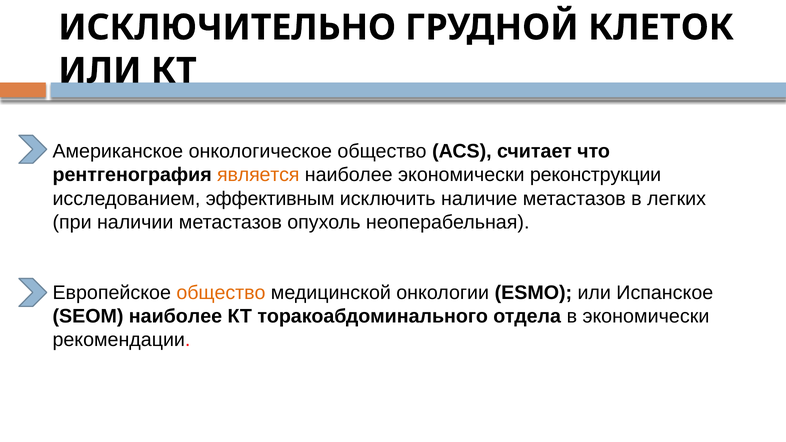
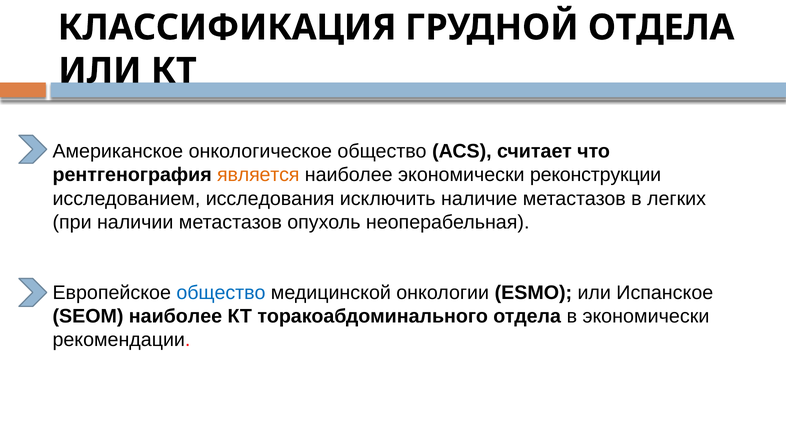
ИСКЛЮЧИТЕЛЬНО: ИСКЛЮЧИТЕЛЬНО -> КЛАССИФИКАЦИЯ
ГРУДНОЙ КЛЕТОК: КЛЕТОК -> ОТДЕЛА
эффективным: эффективным -> исследования
общество at (221, 293) colour: orange -> blue
